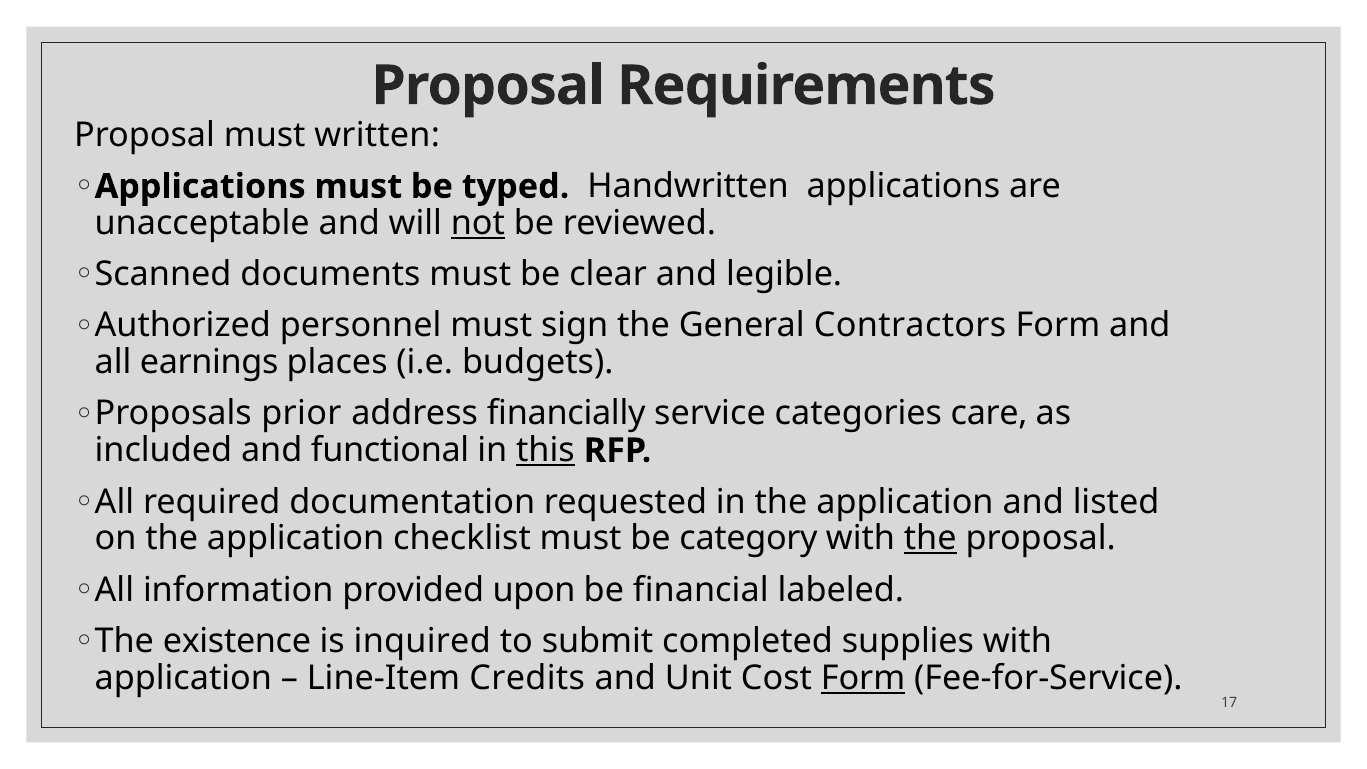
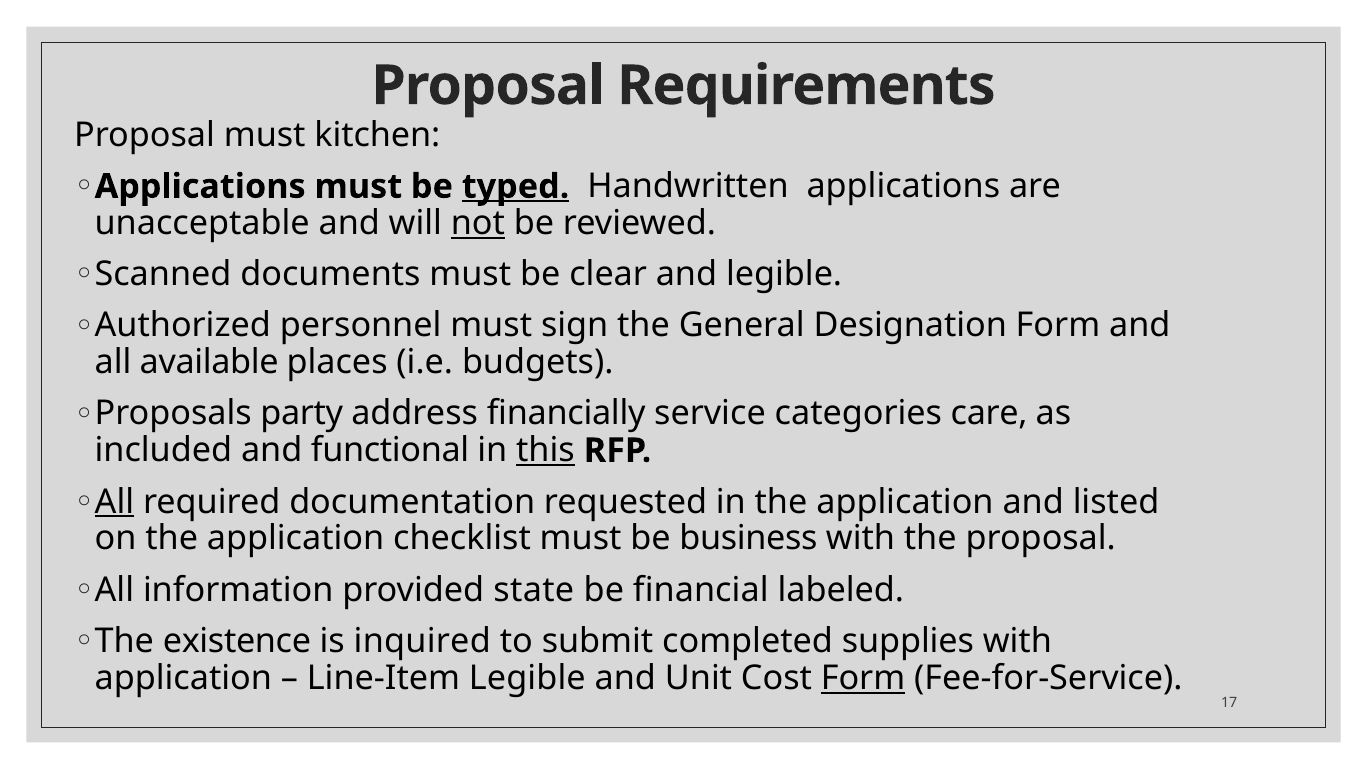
written: written -> kitchen
typed underline: none -> present
Contractors: Contractors -> Designation
earnings: earnings -> available
prior: prior -> party
All at (114, 502) underline: none -> present
category: category -> business
the at (930, 539) underline: present -> none
upon: upon -> state
Line-Item Credits: Credits -> Legible
